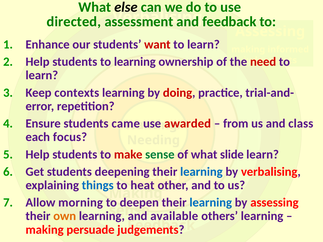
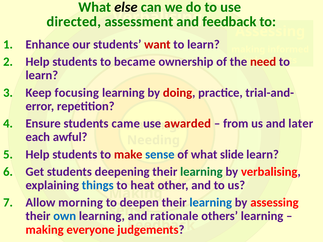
to learning: learning -> became
contexts: contexts -> focusing
class: class -> later
focus: focus -> awful
sense at (160, 155) colour: green -> blue
learning at (201, 172) colour: blue -> green
own colour: orange -> blue
available: available -> rationale
persuade: persuade -> everyone
